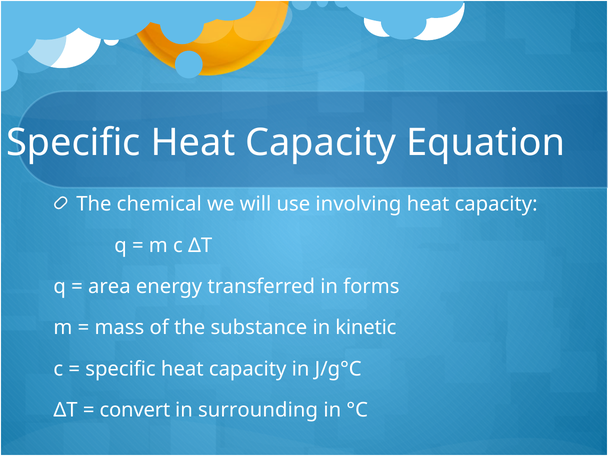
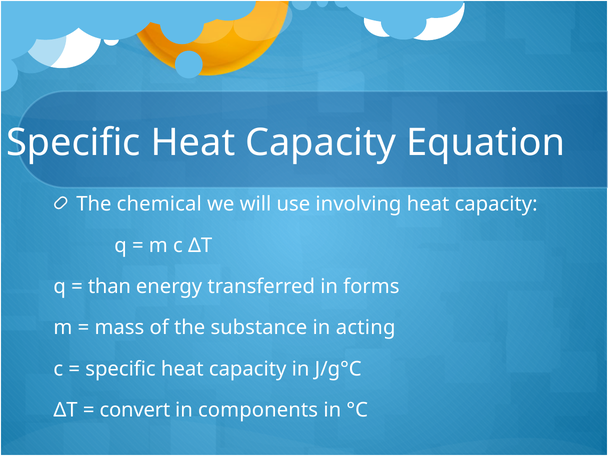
area: area -> than
kinetic: kinetic -> acting
surrounding: surrounding -> components
